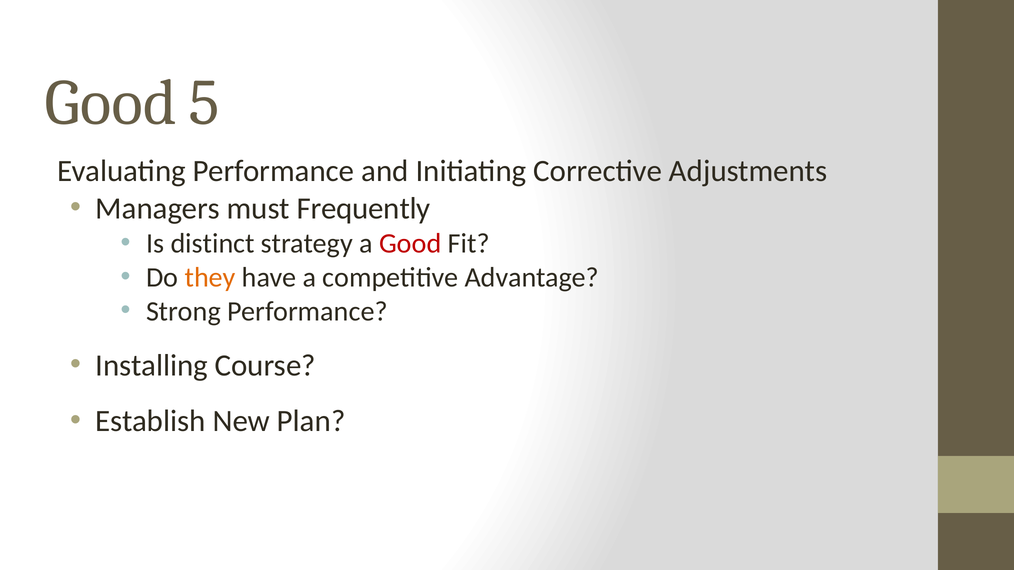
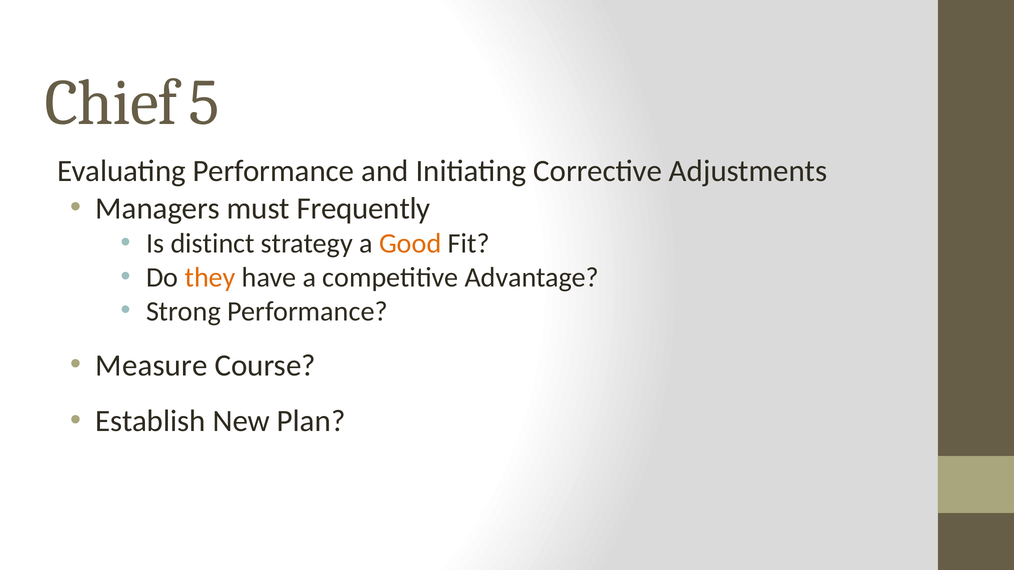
Good at (111, 103): Good -> Chief
Good at (410, 244) colour: red -> orange
Installing: Installing -> Measure
